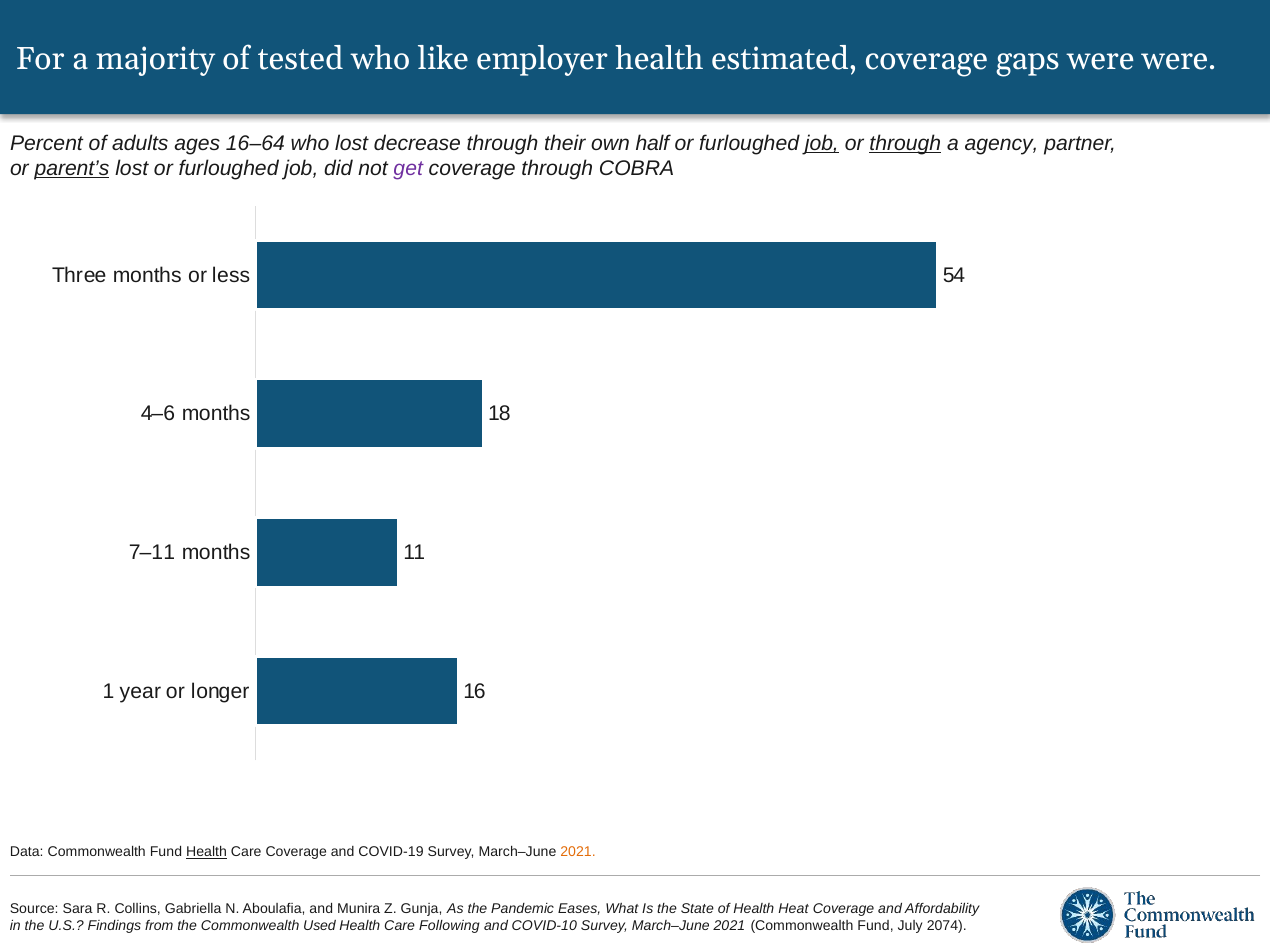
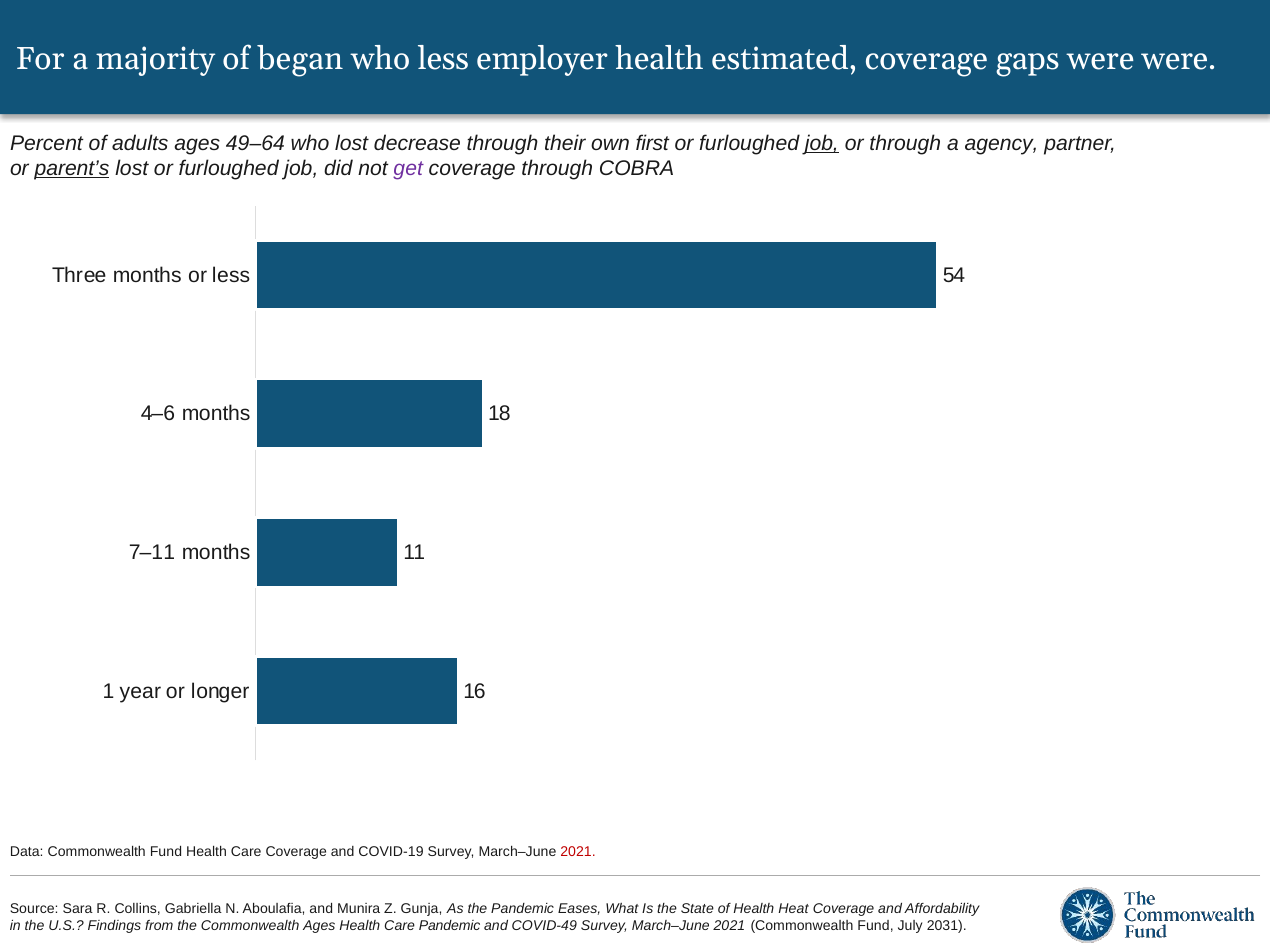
tested: tested -> began
who like: like -> less
16–64: 16–64 -> 49–64
half: half -> first
through at (905, 143) underline: present -> none
Health at (207, 852) underline: present -> none
2021 at (578, 852) colour: orange -> red
Commonwealth Used: Used -> Ages
Care Following: Following -> Pandemic
COVID-10: COVID-10 -> COVID-49
2074: 2074 -> 2031
